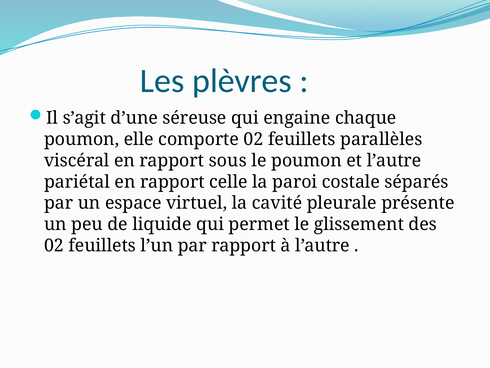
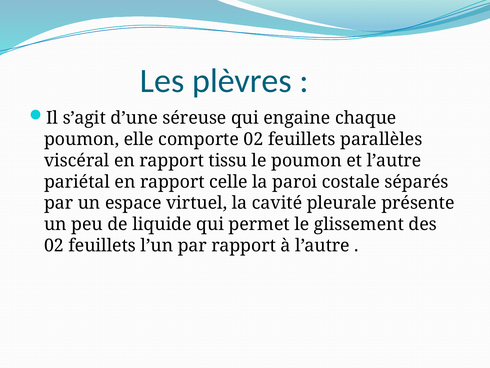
sous: sous -> tissu
